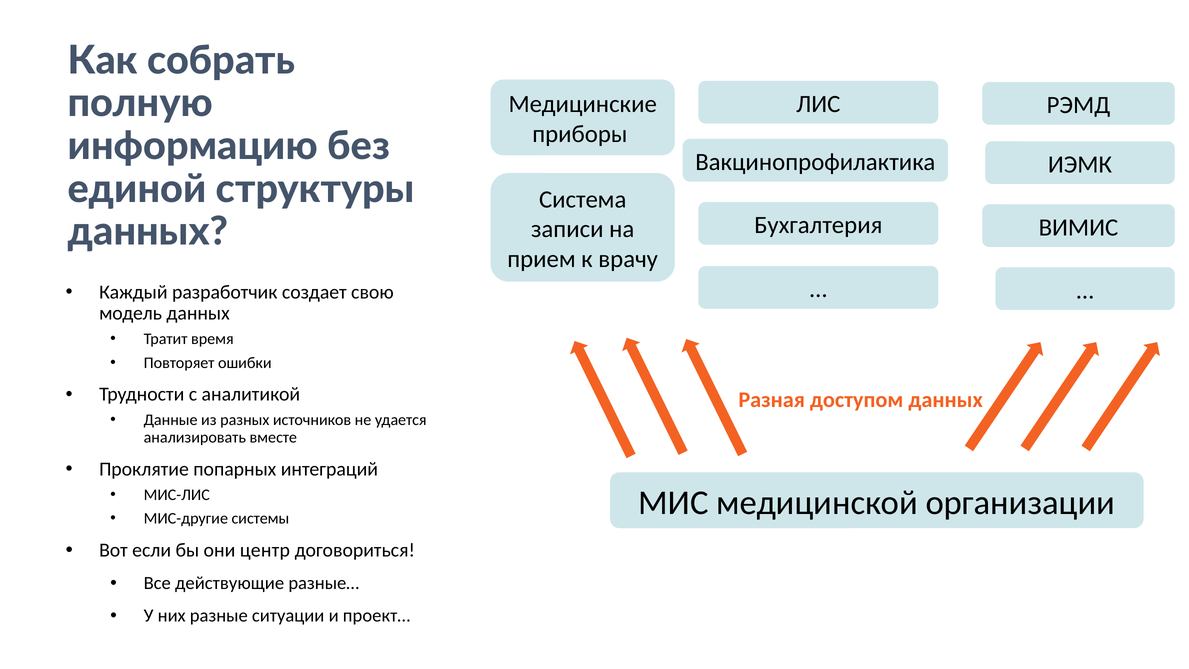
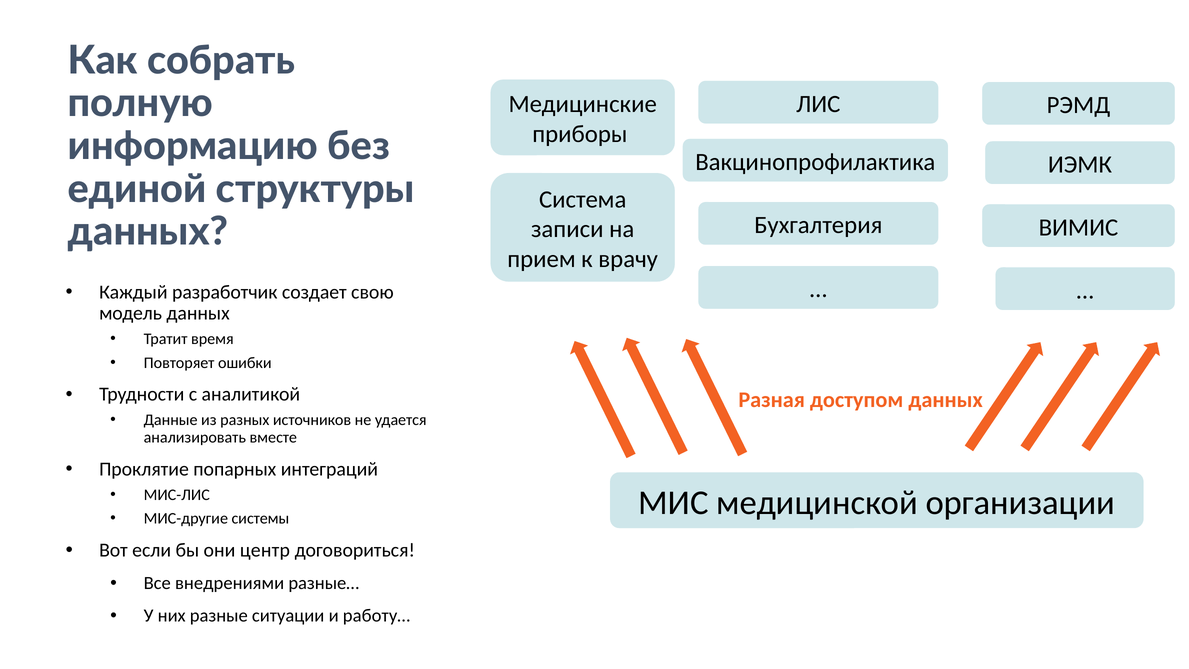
действующие: действующие -> внедрениями
проект…: проект… -> работу…
